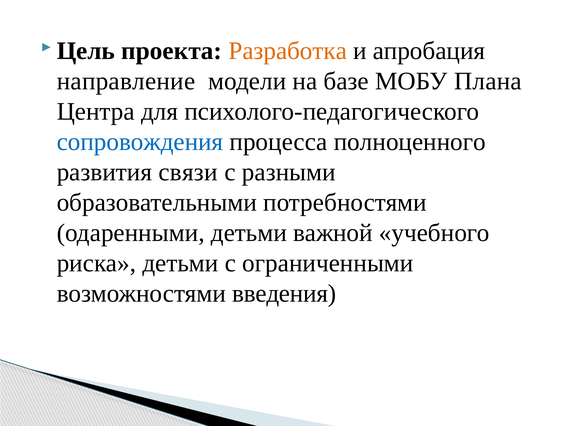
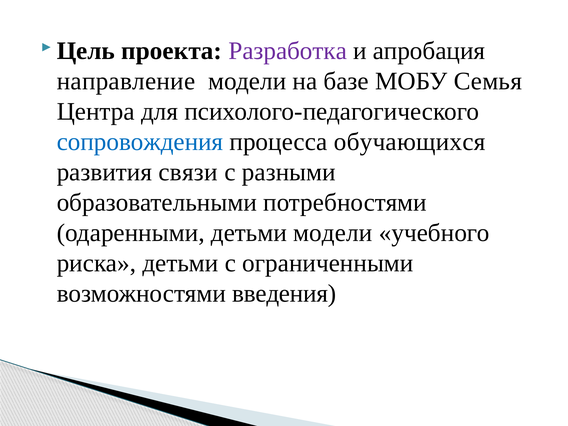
Разработка colour: orange -> purple
Плана: Плана -> Семья
полноценного: полноценного -> обучающихся
детьми важной: важной -> модели
